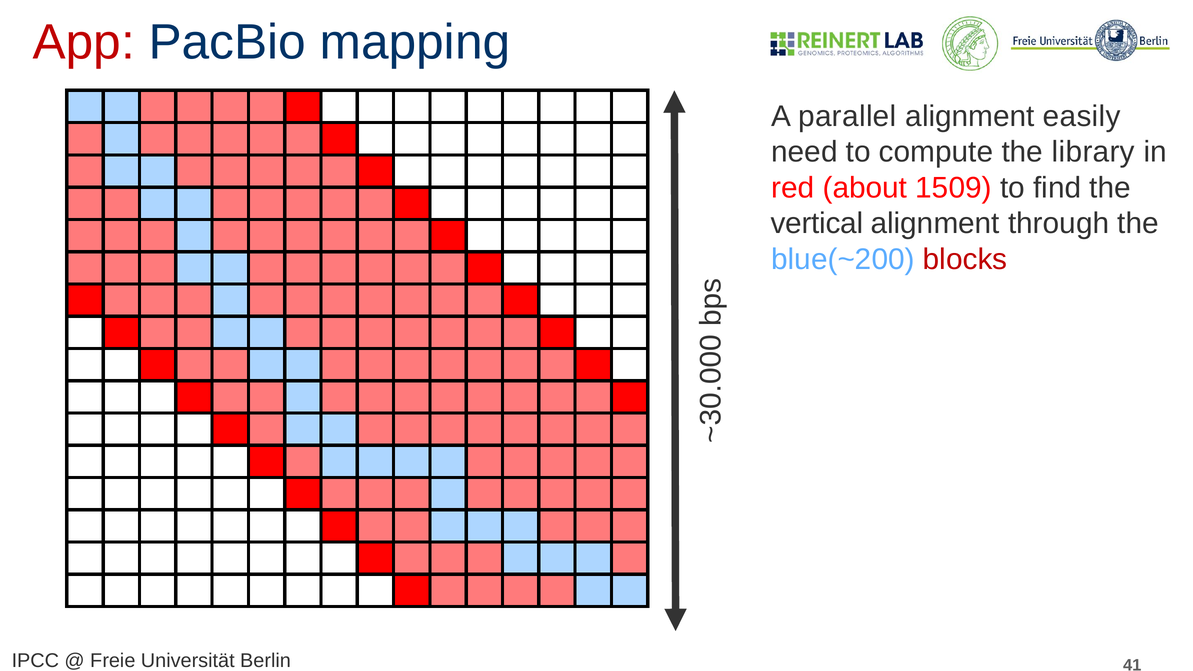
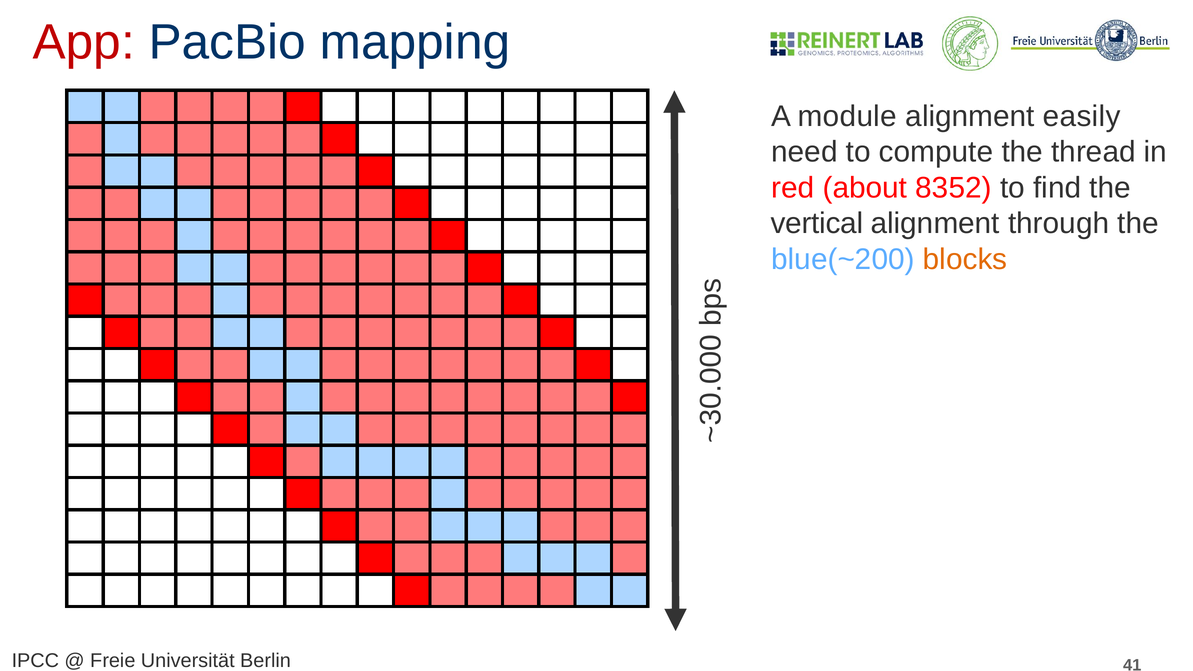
parallel: parallel -> module
library: library -> thread
1509: 1509 -> 8352
blocks colour: red -> orange
